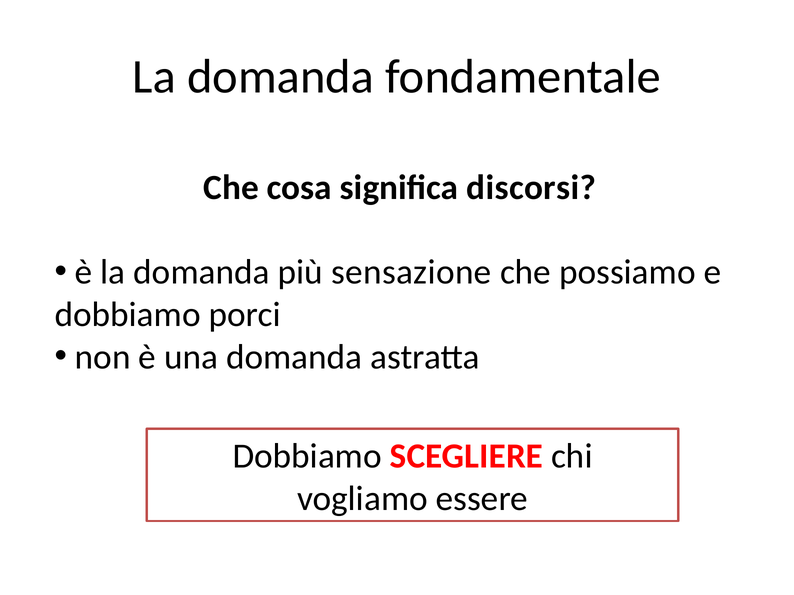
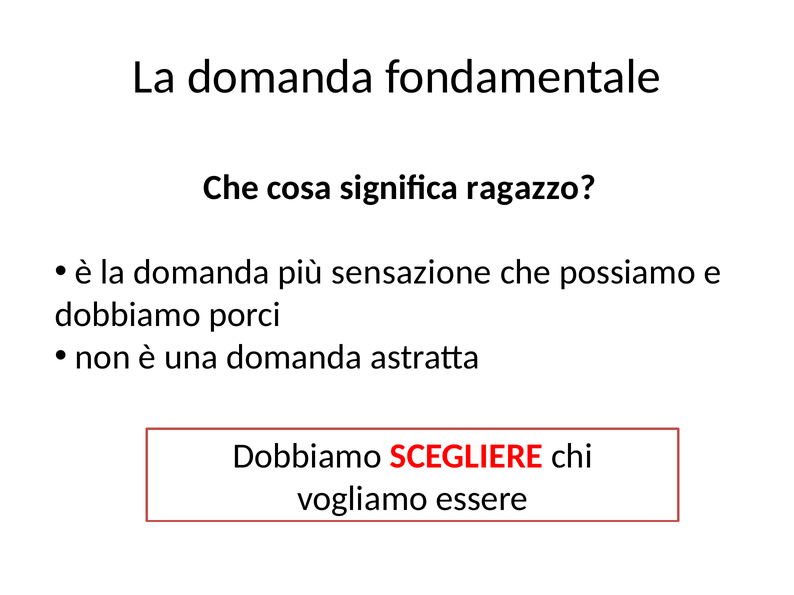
discorsi: discorsi -> ragazzo
